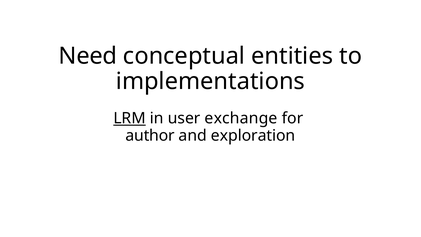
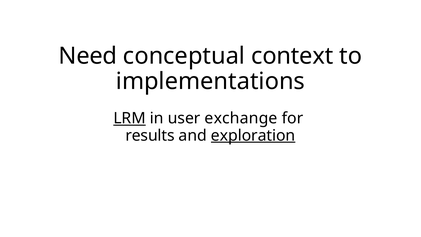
entities: entities -> context
author: author -> results
exploration underline: none -> present
